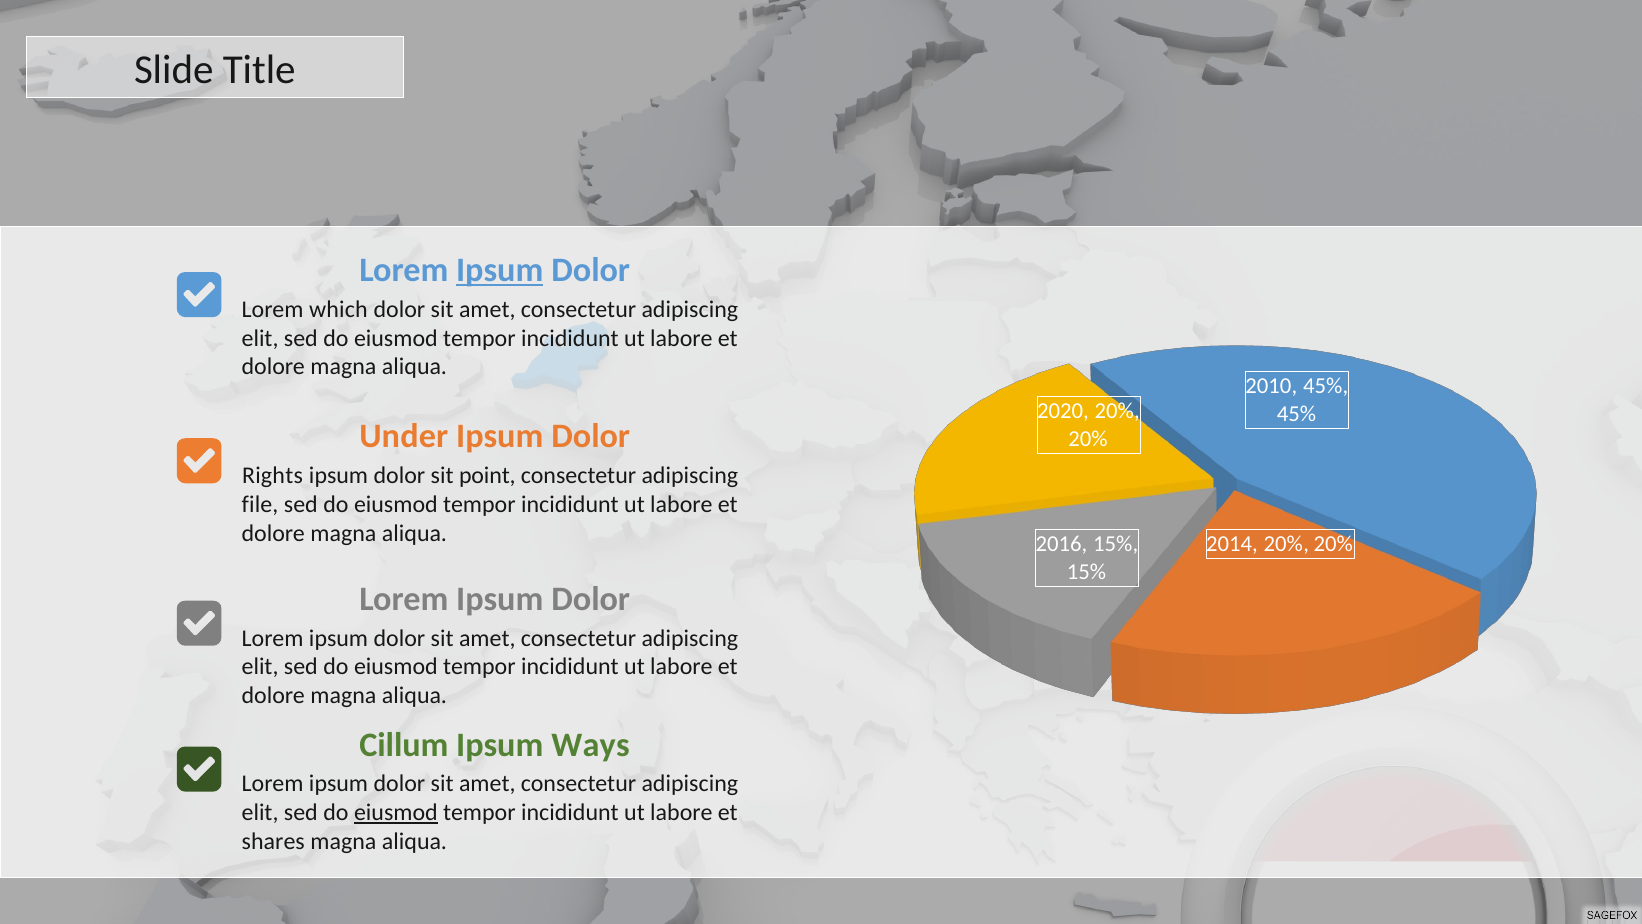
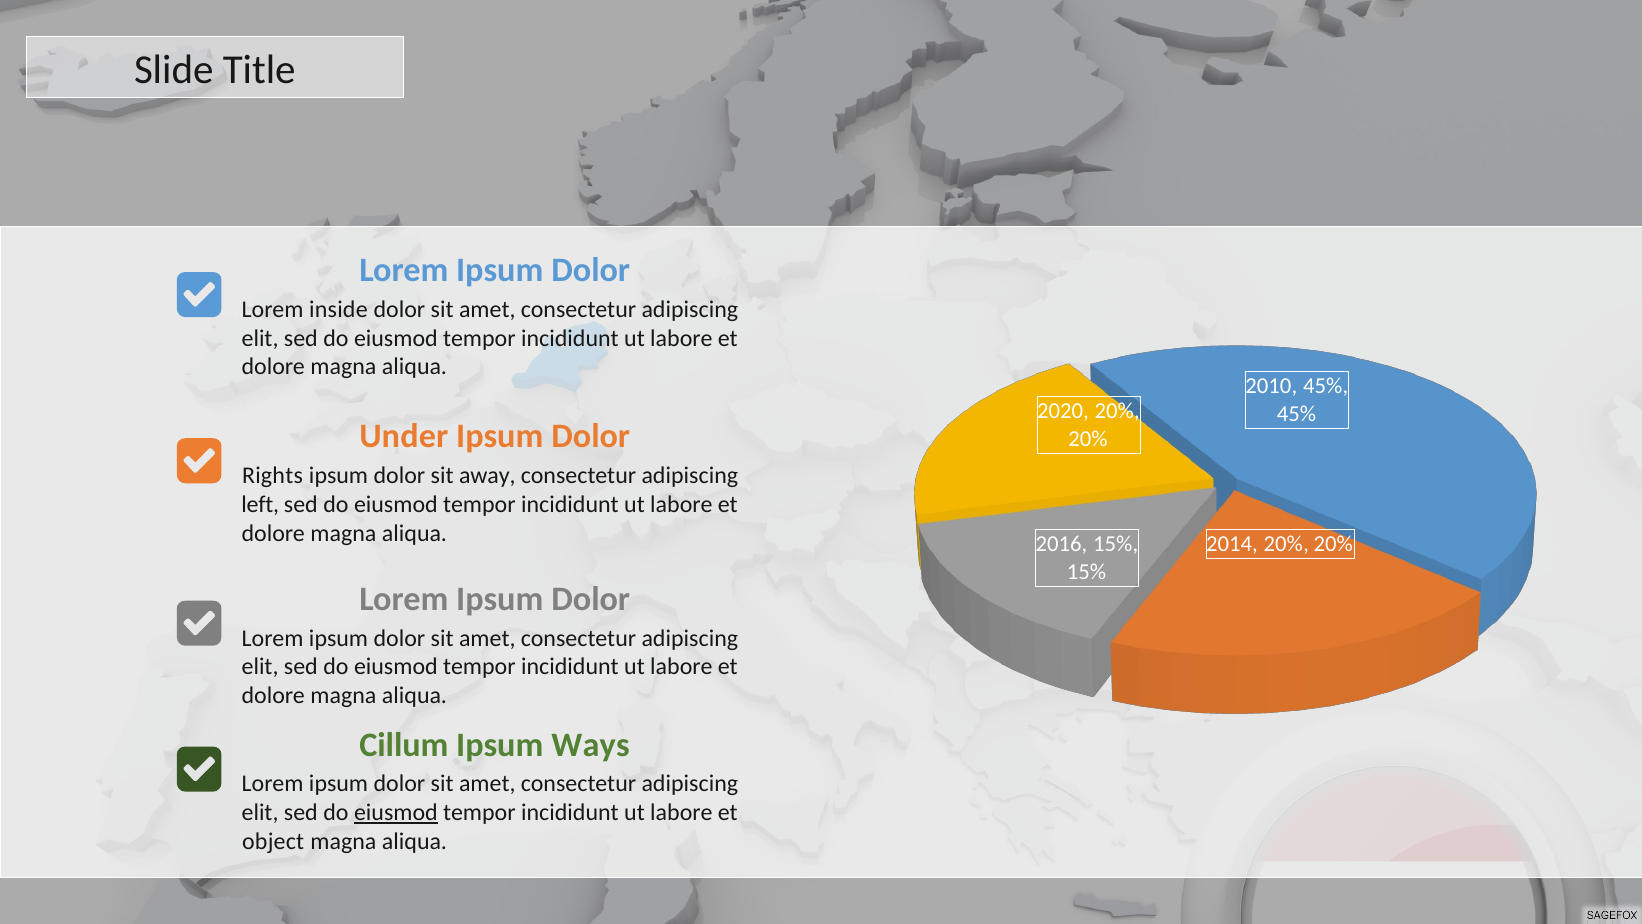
Ipsum at (500, 270) underline: present -> none
which: which -> inside
point: point -> away
file: file -> left
shares: shares -> object
